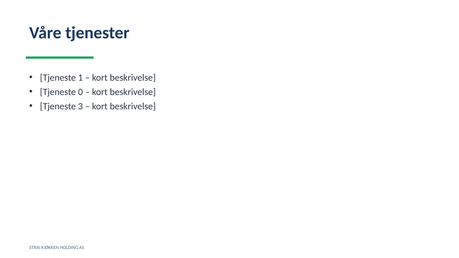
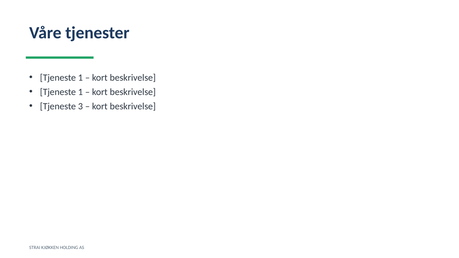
0 at (80, 92): 0 -> 1
